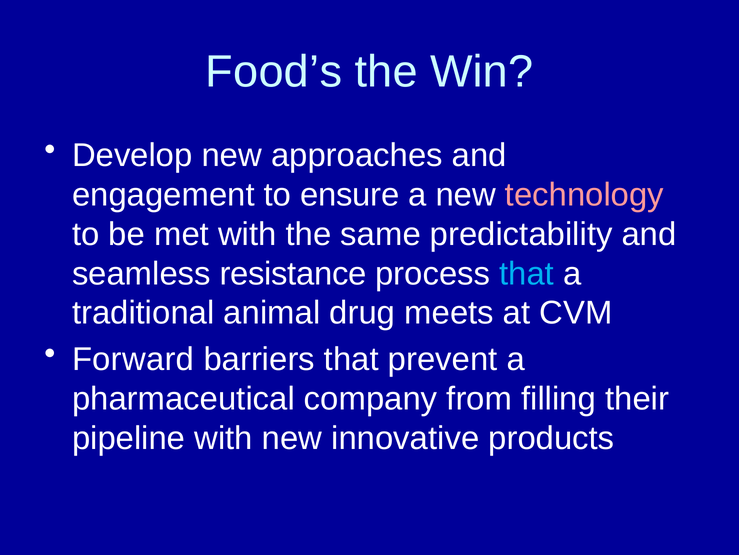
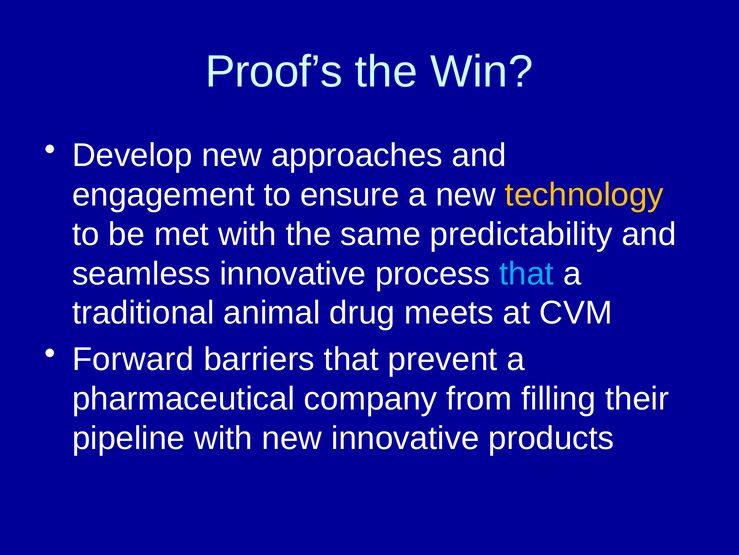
Food’s: Food’s -> Proof’s
technology colour: pink -> yellow
seamless resistance: resistance -> innovative
